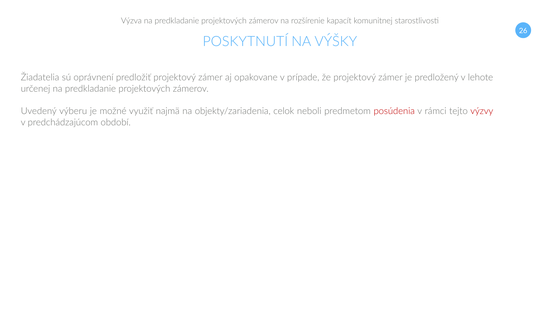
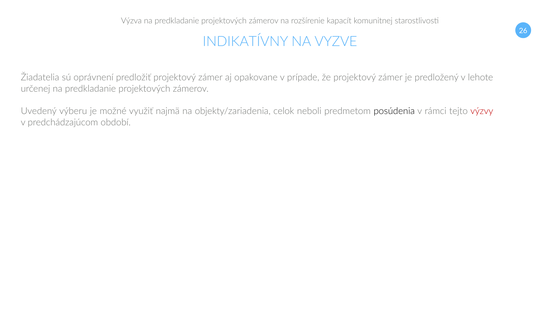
POSKYTNUTÍ: POSKYTNUTÍ -> INDIKATÍVNY
VÝŠKY: VÝŠKY -> VYZVE
posúdenia colour: red -> black
